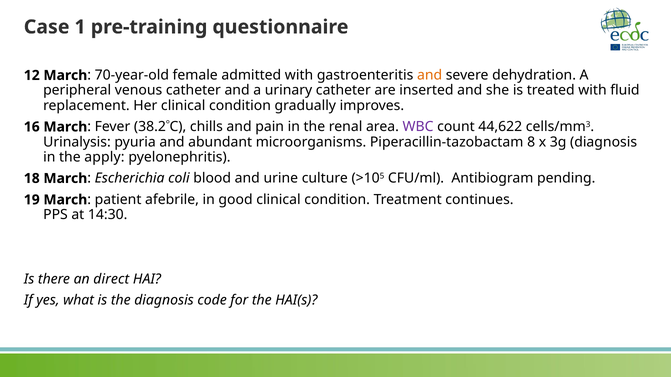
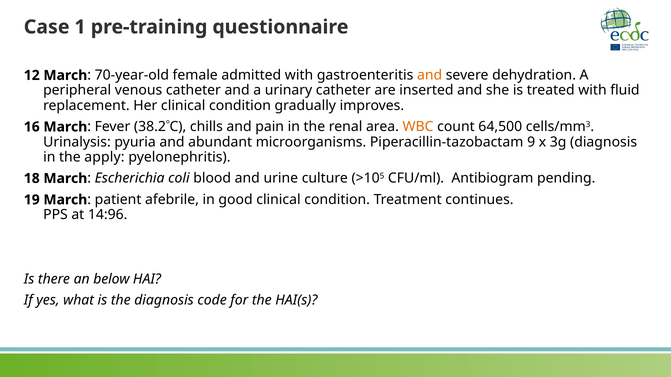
WBC colour: purple -> orange
44,622: 44,622 -> 64,500
8: 8 -> 9
14:30: 14:30 -> 14:96
direct: direct -> below
